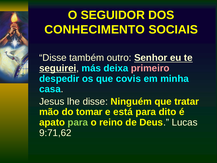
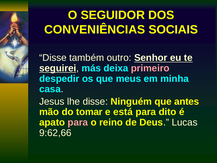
CONHECIMENTO: CONHECIMENTO -> CONVENIÊNCIAS
covis: covis -> meus
tratar: tratar -> antes
para at (78, 122) colour: light green -> pink
9:71,62: 9:71,62 -> 9:62,66
